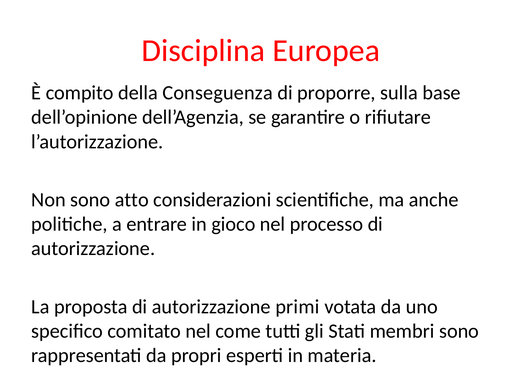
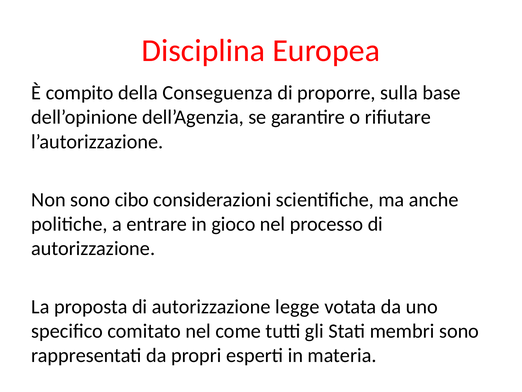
atto: atto -> cibo
primi: primi -> legge
